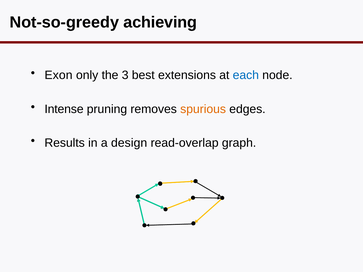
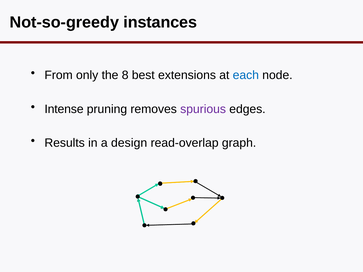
achieving: achieving -> instances
Exon: Exon -> From
3: 3 -> 8
spurious colour: orange -> purple
